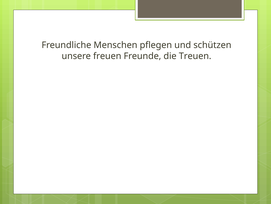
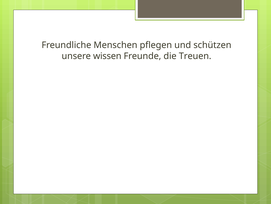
freuen: freuen -> wissen
